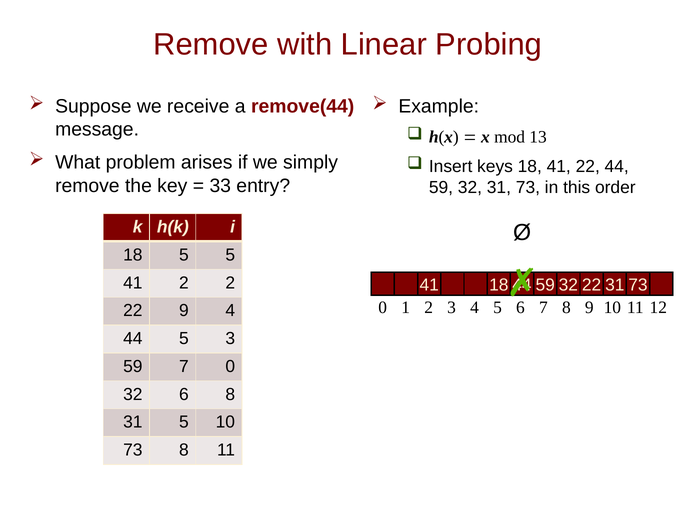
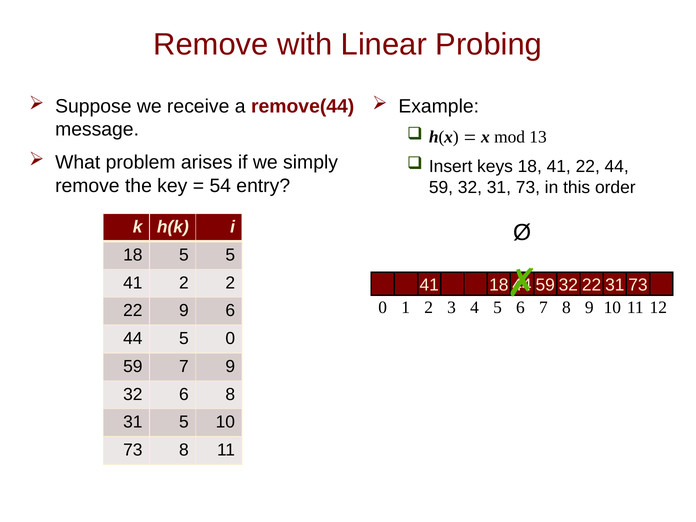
33: 33 -> 54
9 4: 4 -> 6
5 3: 3 -> 0
7 0: 0 -> 9
